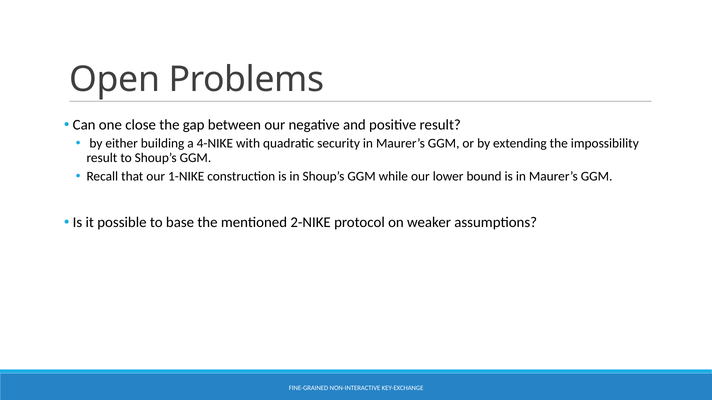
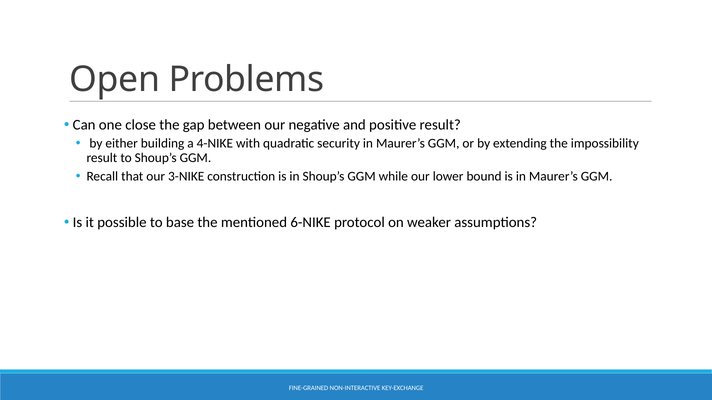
1-NIKE: 1-NIKE -> 3-NIKE
2-NIKE: 2-NIKE -> 6-NIKE
